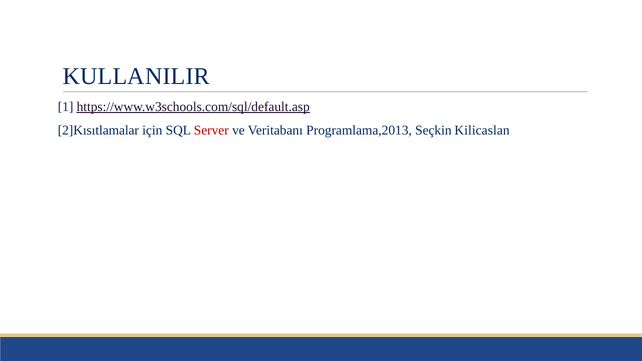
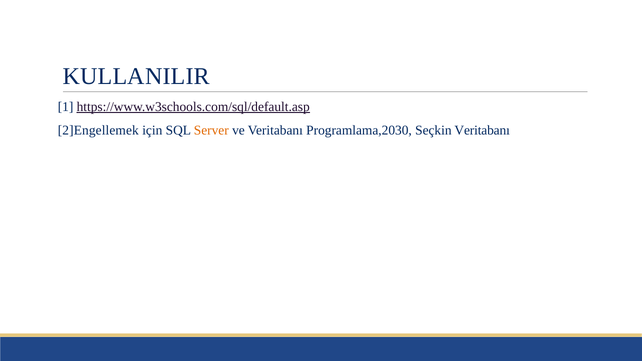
2]Kısıtlamalar: 2]Kısıtlamalar -> 2]Engellemek
Server colour: red -> orange
Programlama,2013: Programlama,2013 -> Programlama,2030
Seçkin Kilicaslan: Kilicaslan -> Veritabanı
